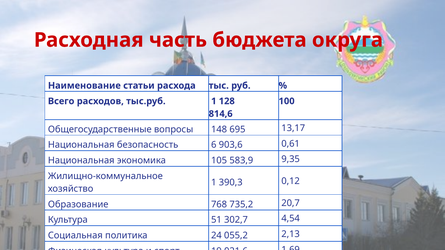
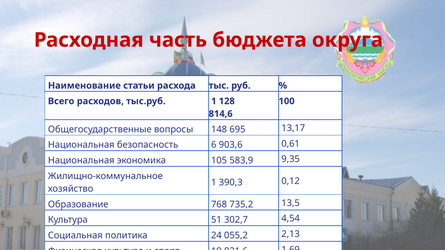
20,7: 20,7 -> 13,5
